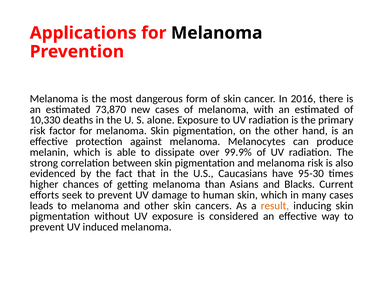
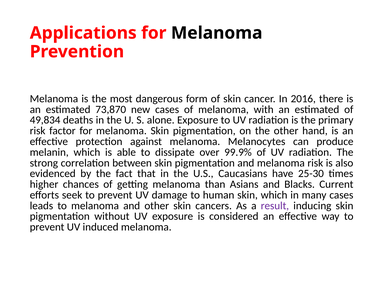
10,330: 10,330 -> 49,834
95-30: 95-30 -> 25-30
result colour: orange -> purple
